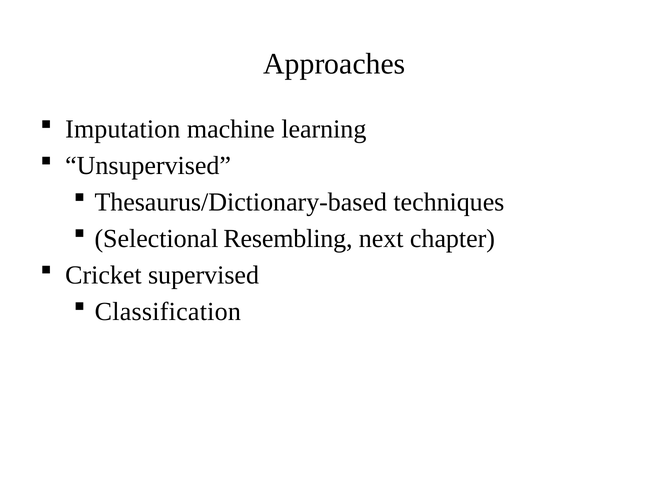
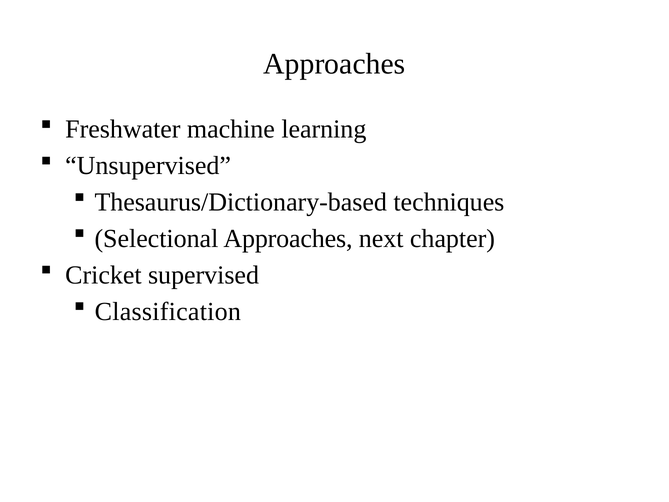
Imputation: Imputation -> Freshwater
Selectional Resembling: Resembling -> Approaches
